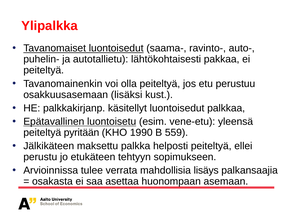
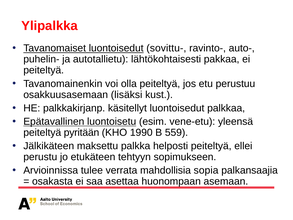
saama-: saama- -> sovittu-
lisäys: lisäys -> sopia
